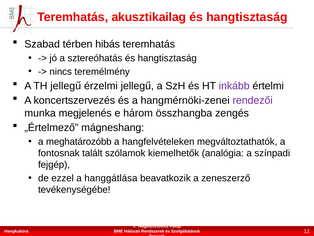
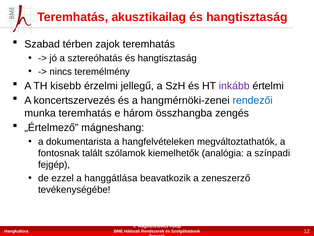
hibás: hibás -> zajok
TH jellegű: jellegű -> kisebb
rendezői colour: purple -> blue
munka megjelenés: megjelenés -> teremhatás
meghatározóbb: meghatározóbb -> dokumentarista
